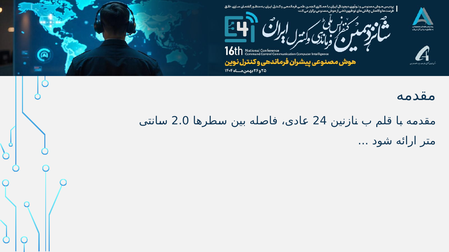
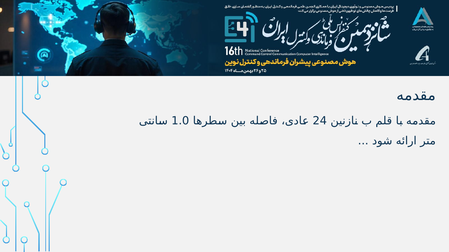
2.0: 2.0 -> 1.0
